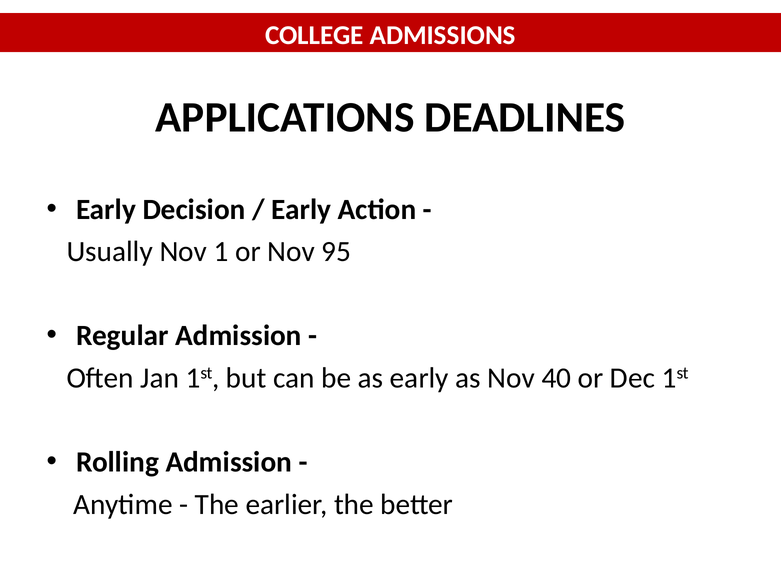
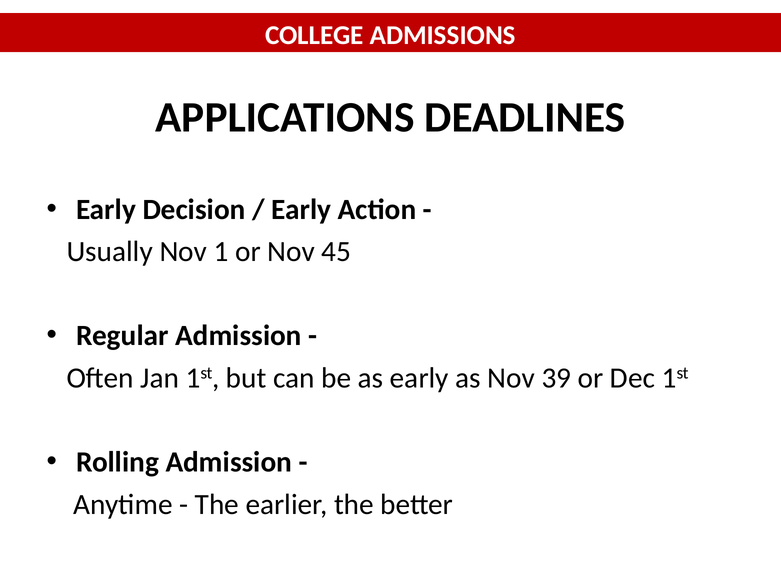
95: 95 -> 45
40: 40 -> 39
